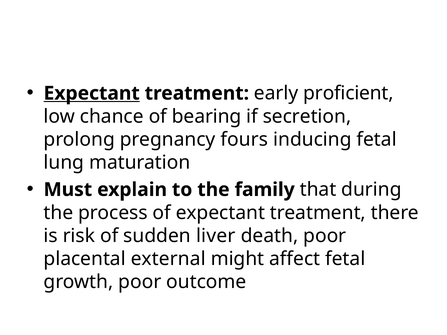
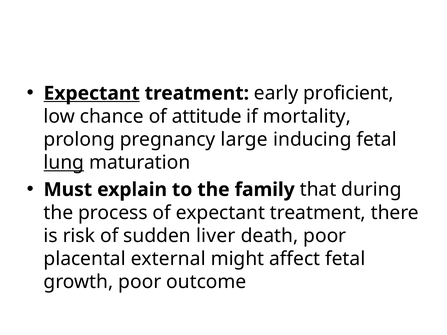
bearing: bearing -> attitude
secretion: secretion -> mortality
fours: fours -> large
lung underline: none -> present
